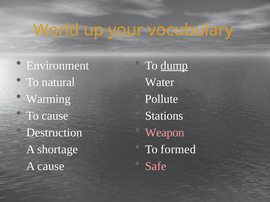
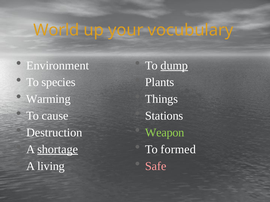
natural: natural -> species
Water: Water -> Plants
Pollute: Pollute -> Things
Weapon colour: pink -> light green
shortage underline: none -> present
A cause: cause -> living
